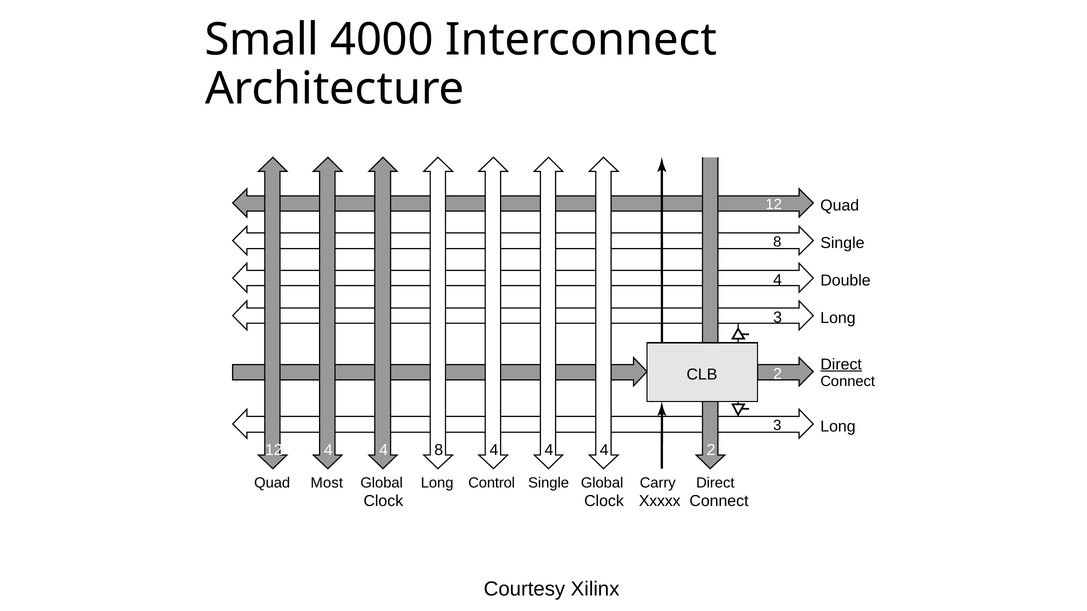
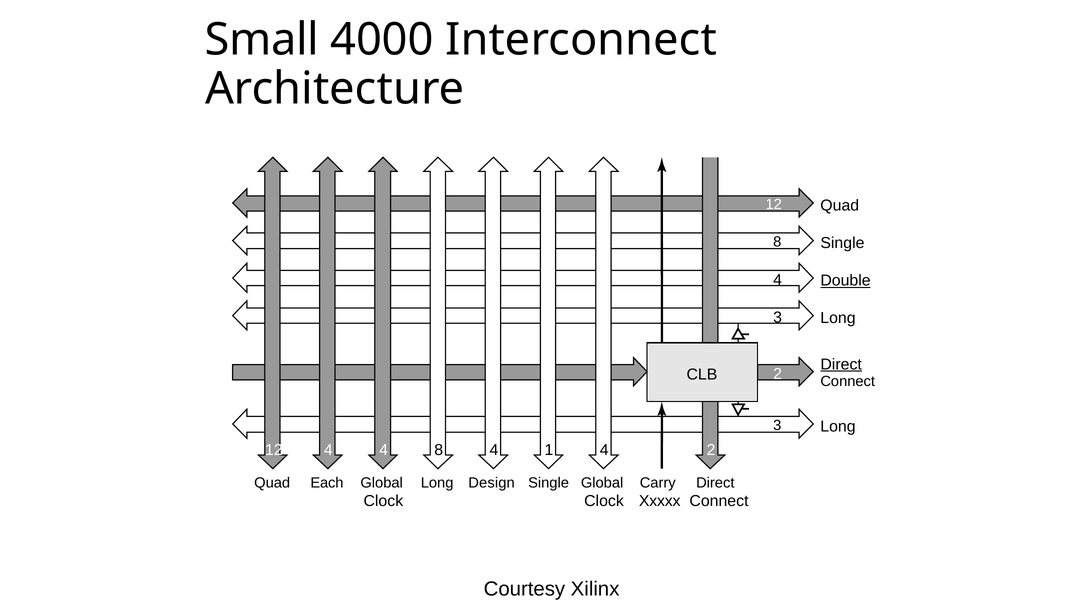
Double underline: none -> present
8 4 4: 4 -> 1
Most: Most -> Each
Control: Control -> Design
